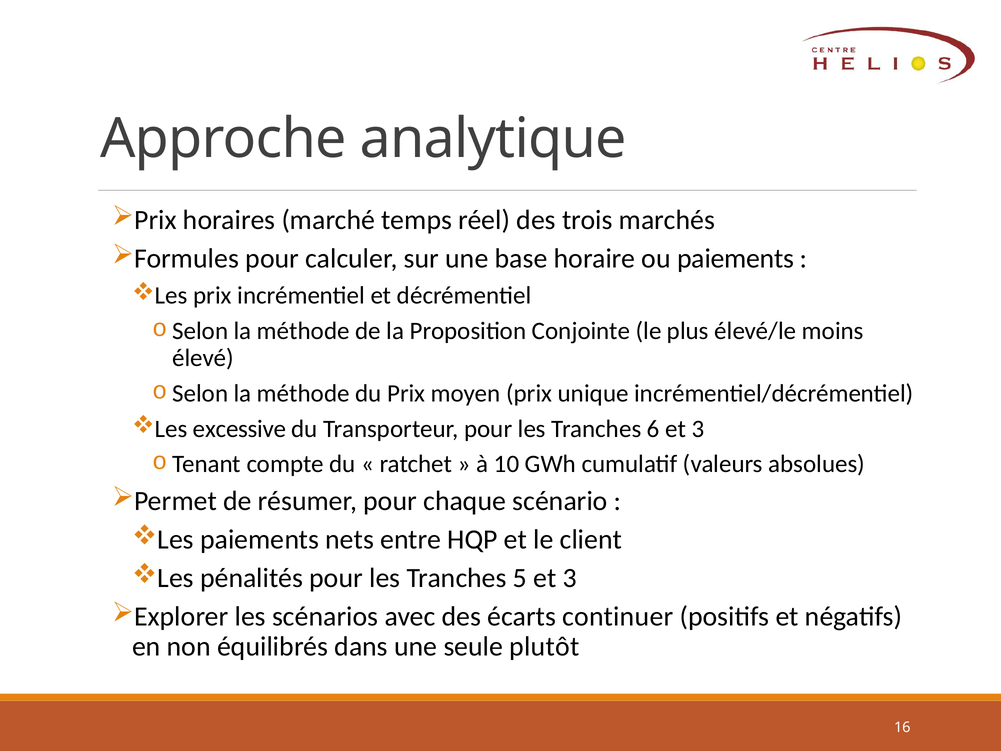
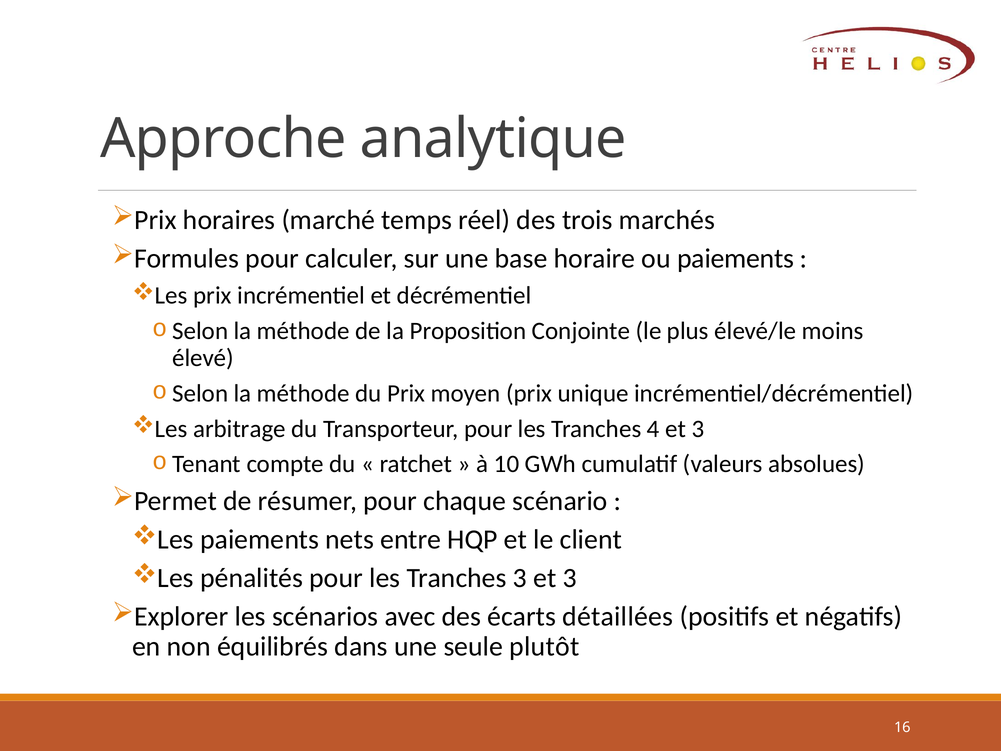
excessive: excessive -> arbitrage
6: 6 -> 4
Tranches 5: 5 -> 3
continuer: continuer -> détaillées
